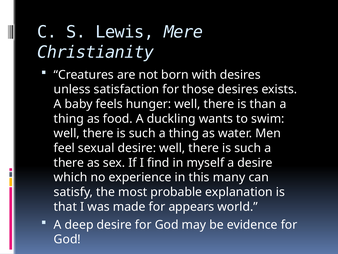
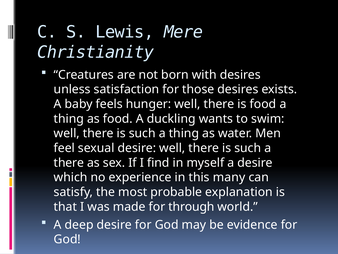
is than: than -> food
appears: appears -> through
